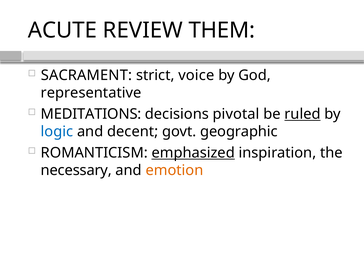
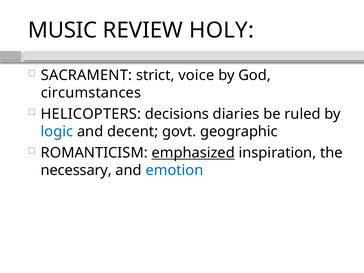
ACUTE: ACUTE -> MUSIC
THEM: THEM -> HOLY
representative: representative -> circumstances
MEDITATIONS: MEDITATIONS -> HELICOPTERS
pivotal: pivotal -> diaries
ruled underline: present -> none
emotion colour: orange -> blue
